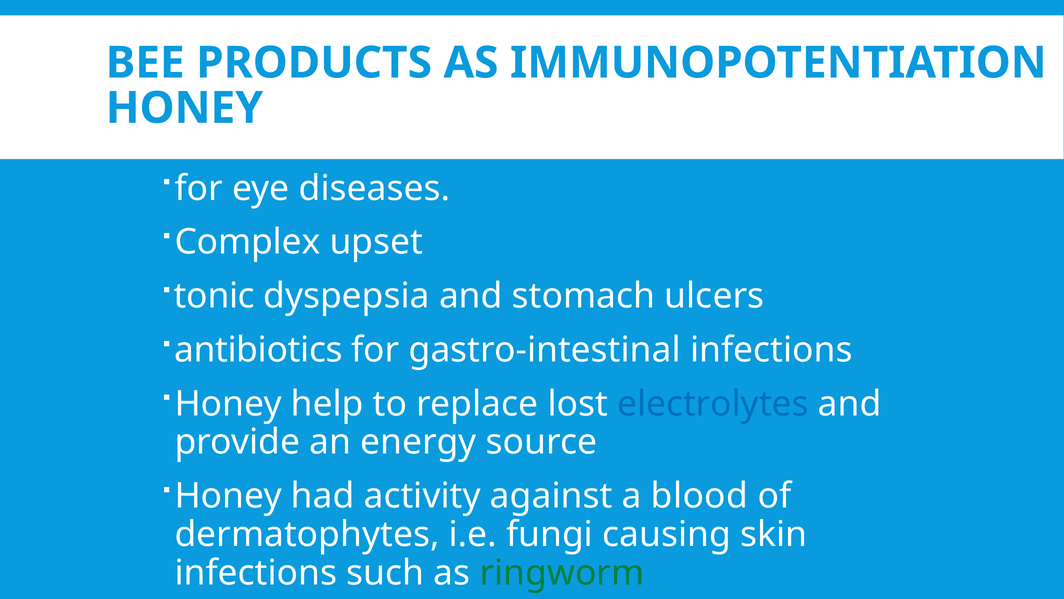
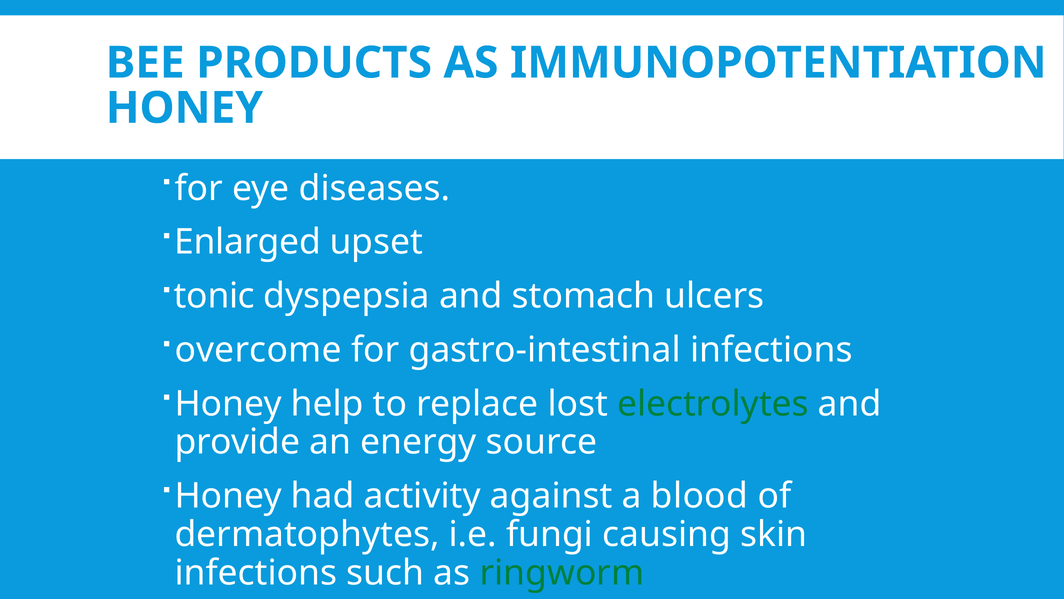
Complex: Complex -> Enlarged
antibiotics: antibiotics -> overcome
electrolytes colour: blue -> green
